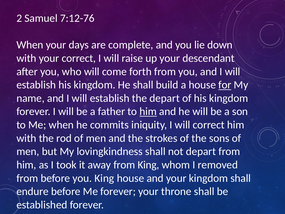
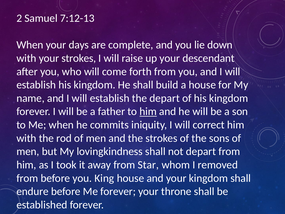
7:12-76: 7:12-76 -> 7:12-13
your correct: correct -> strokes
for underline: present -> none
from King: King -> Star
